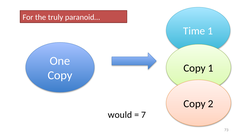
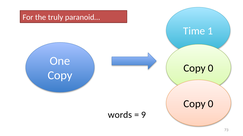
1 at (211, 68): 1 -> 0
2 at (211, 104): 2 -> 0
would: would -> words
7: 7 -> 9
